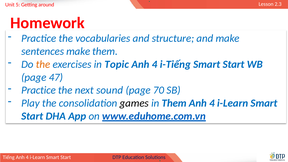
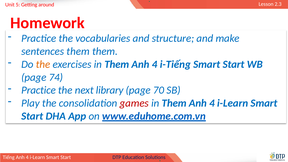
sentences make: make -> them
exercises in Topic: Topic -> Them
47: 47 -> 74
sound: sound -> library
games colour: black -> red
